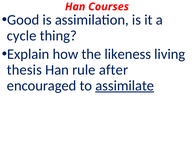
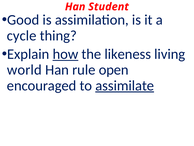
Courses: Courses -> Student
how underline: none -> present
thesis: thesis -> world
after: after -> open
